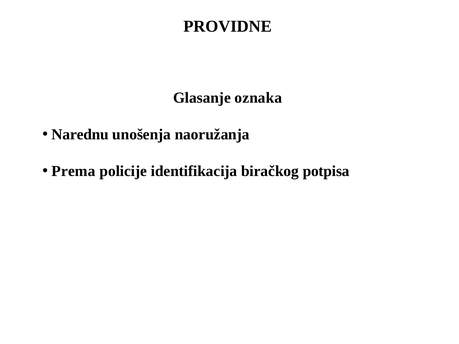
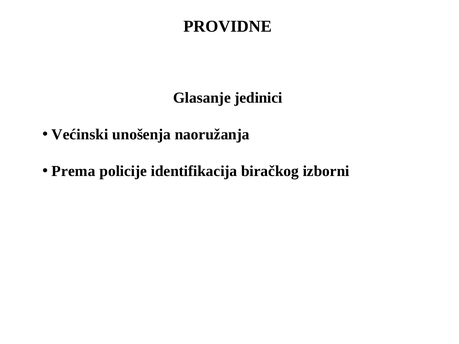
oznaka: oznaka -> jedinici
Narednu: Narednu -> Većinski
potpisa: potpisa -> izborni
